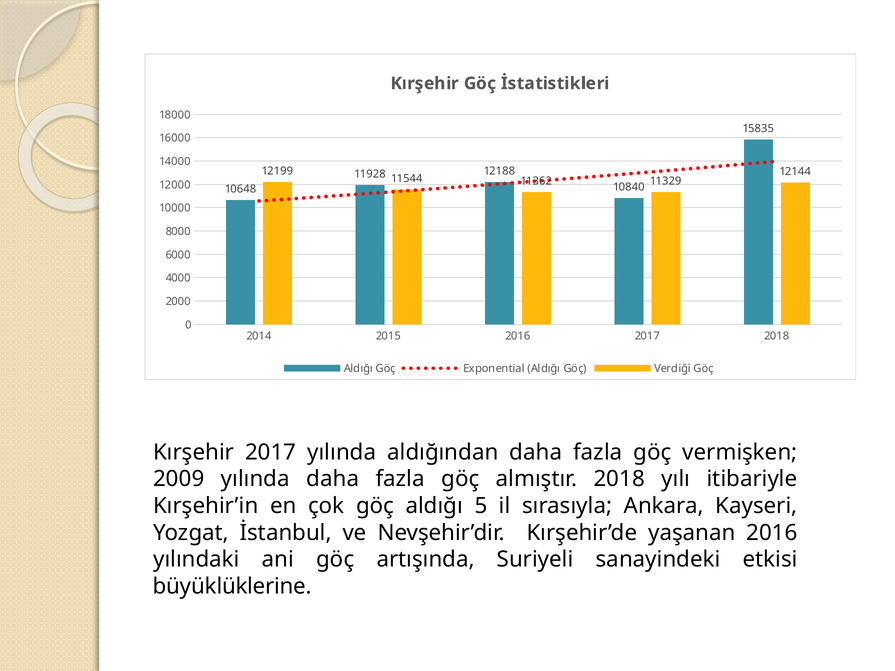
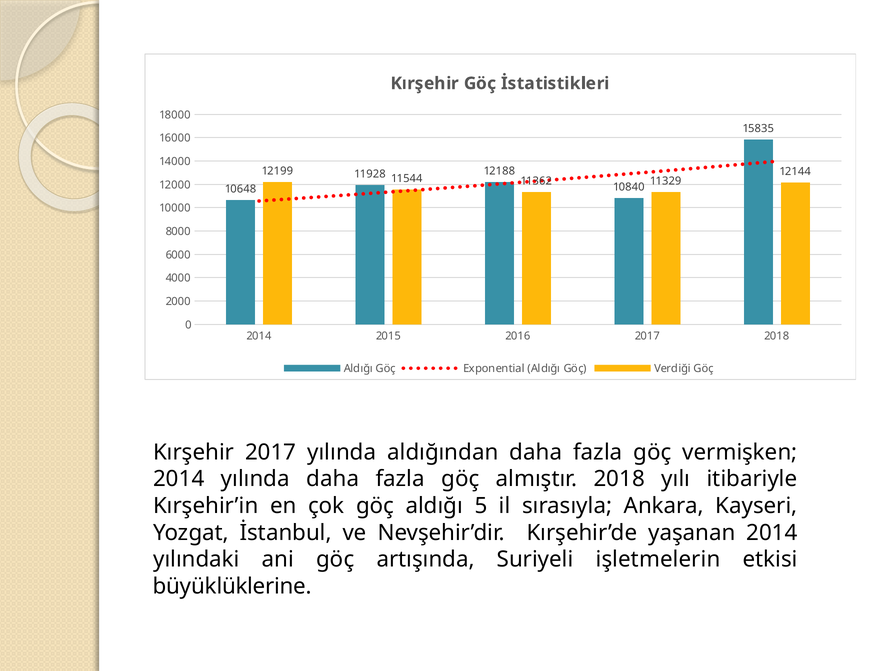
2009 at (179, 479): 2009 -> 2014
yaşanan 2016: 2016 -> 2014
sanayindeki: sanayindeki -> işletmelerin
